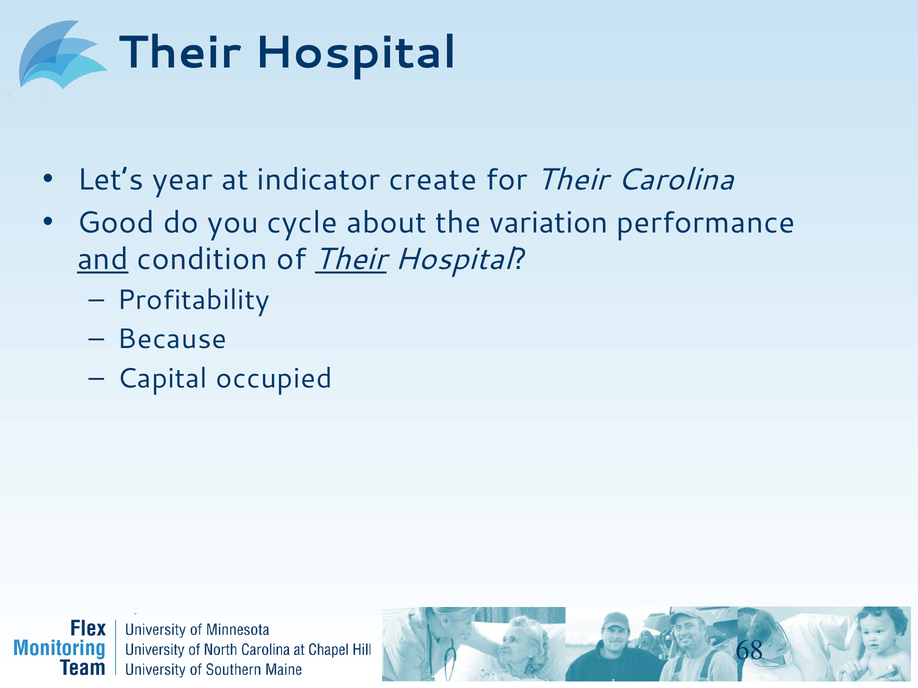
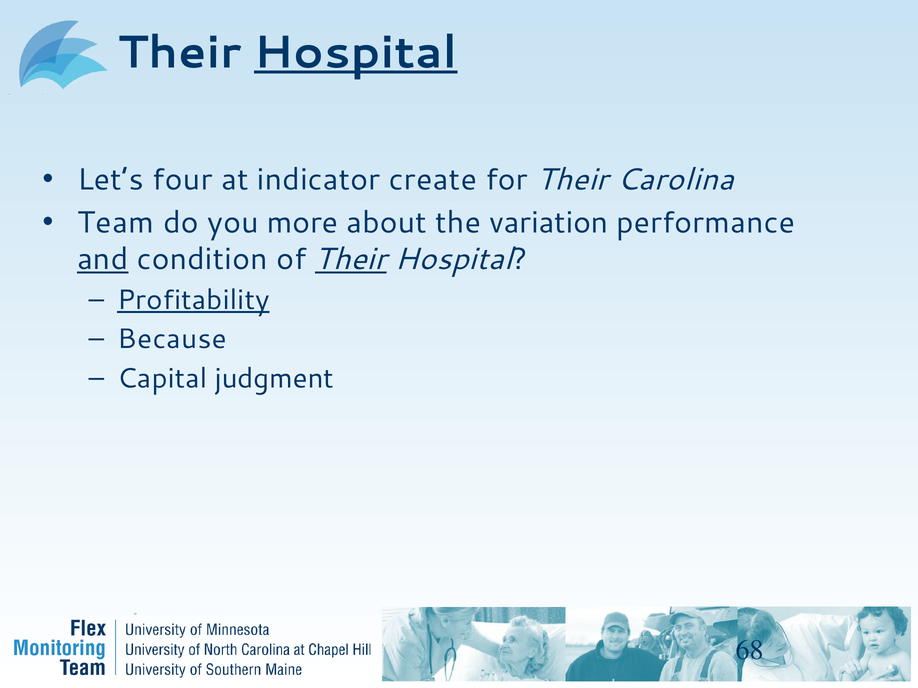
Hospital at (356, 52) underline: none -> present
year: year -> four
Good: Good -> Team
cycle: cycle -> more
Profitability underline: none -> present
occupied: occupied -> judgment
